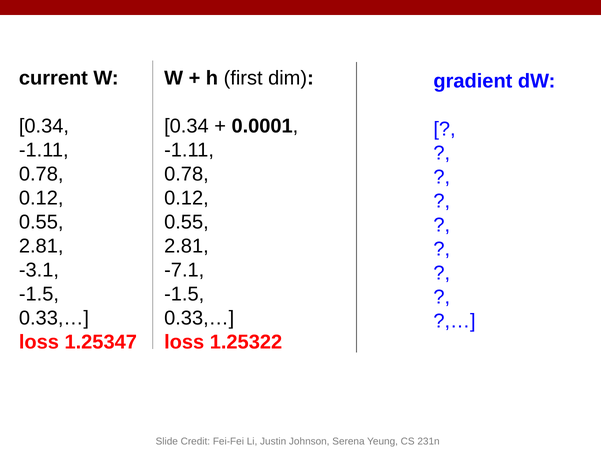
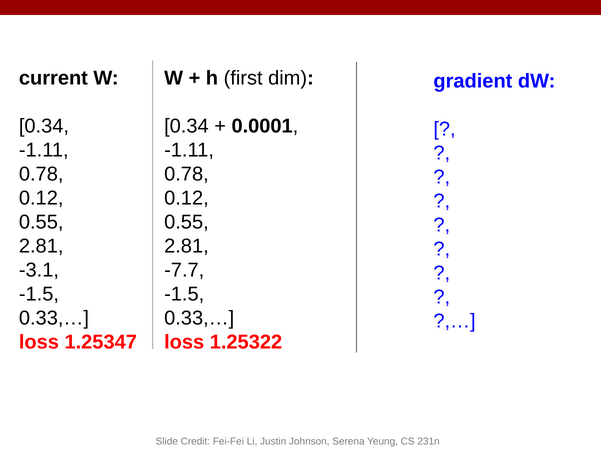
-7.1: -7.1 -> -7.7
